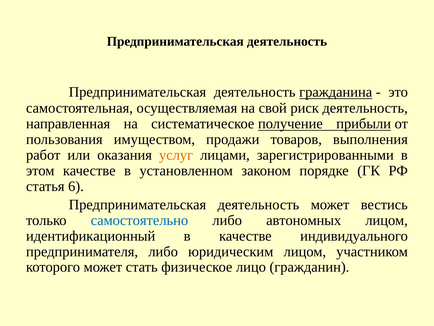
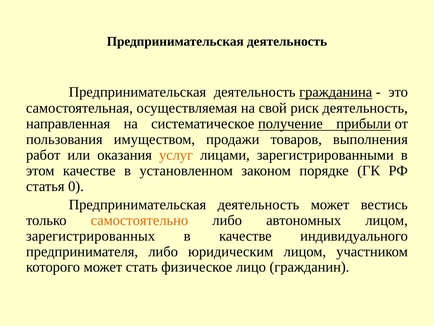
6: 6 -> 0
самостоятельно colour: blue -> orange
идентификационный: идентификационный -> зарегистрированных
